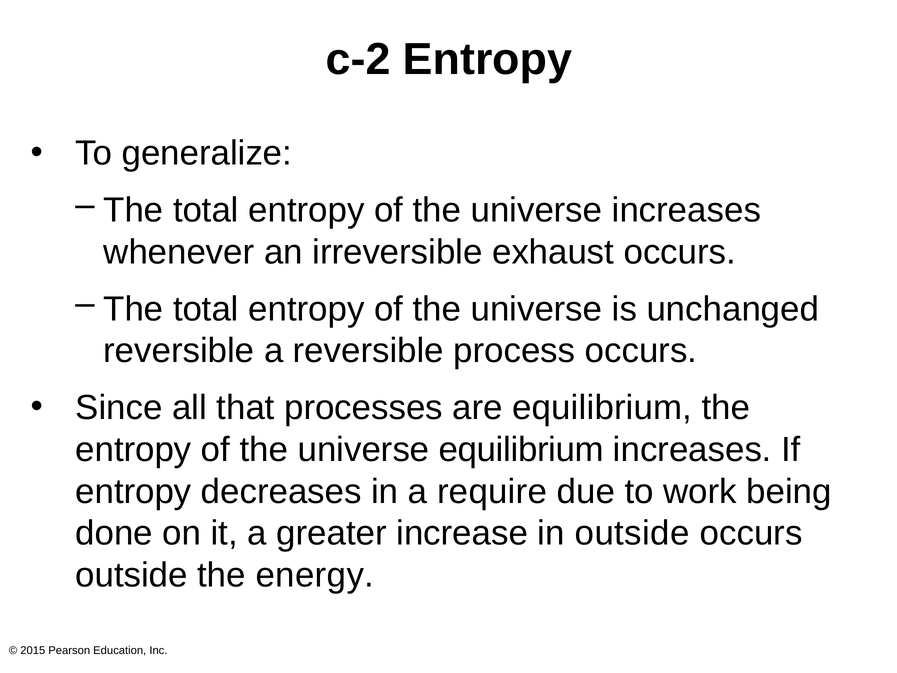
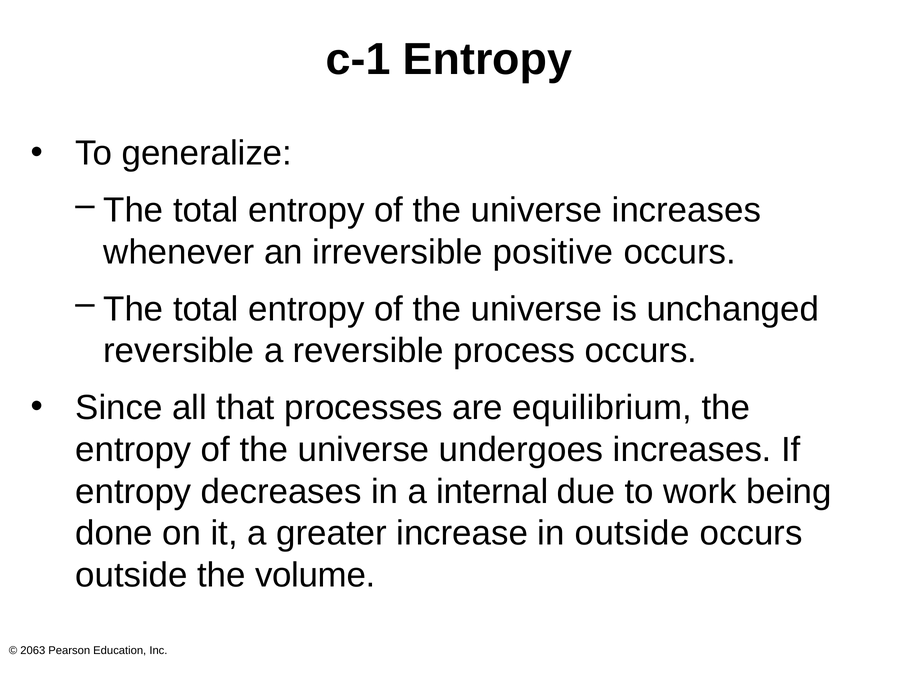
c-2: c-2 -> c-1
exhaust: exhaust -> positive
universe equilibrium: equilibrium -> undergoes
require: require -> internal
energy: energy -> volume
2015: 2015 -> 2063
